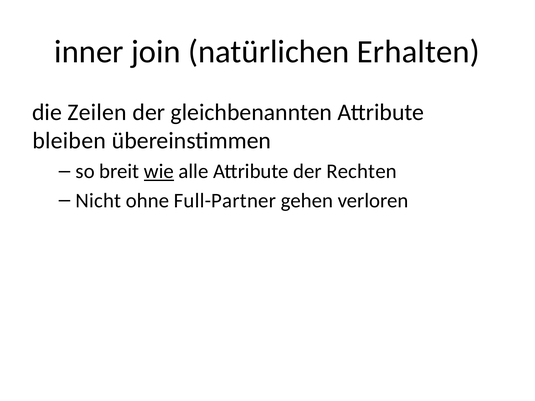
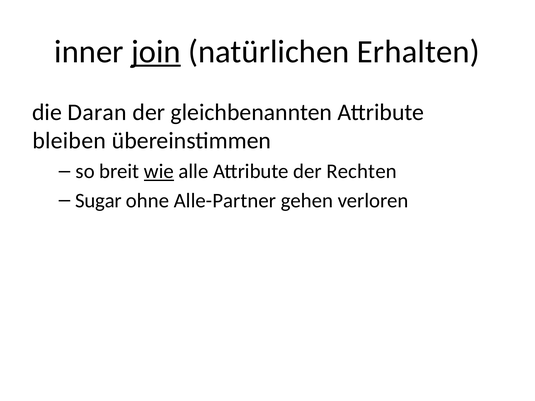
join underline: none -> present
Zeilen: Zeilen -> Daran
Nicht: Nicht -> Sugar
Full-Partner: Full-Partner -> Alle-Partner
